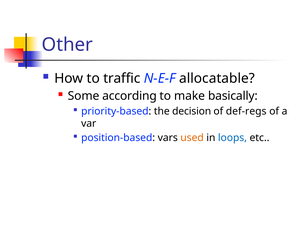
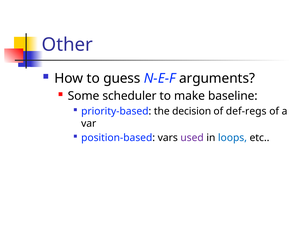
traffic: traffic -> guess
allocatable: allocatable -> arguments
according: according -> scheduler
basically: basically -> baseline
used colour: orange -> purple
